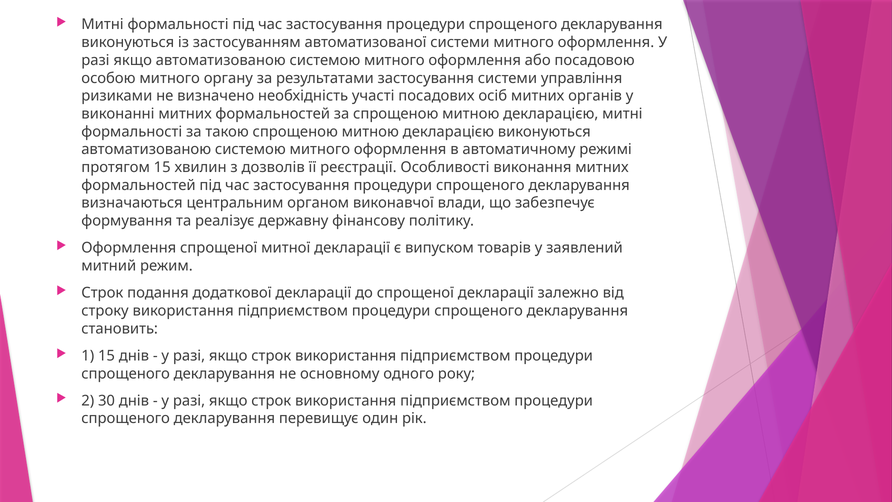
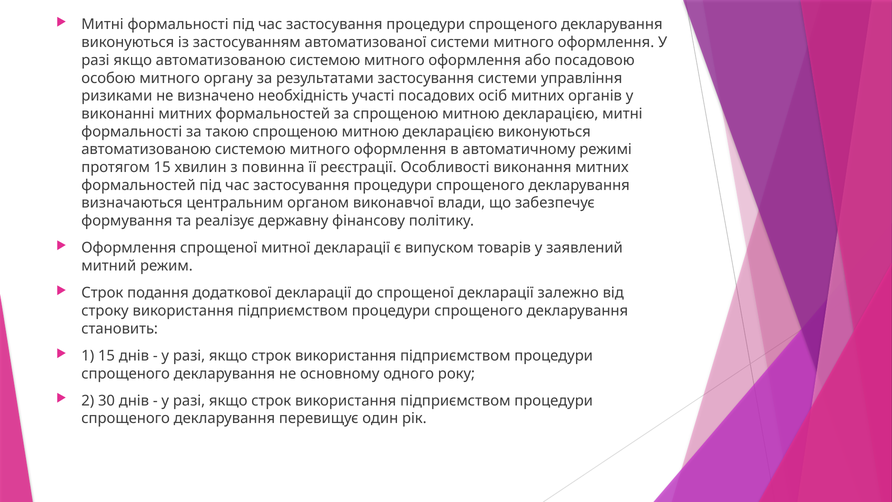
дозволів: дозволів -> повинна
